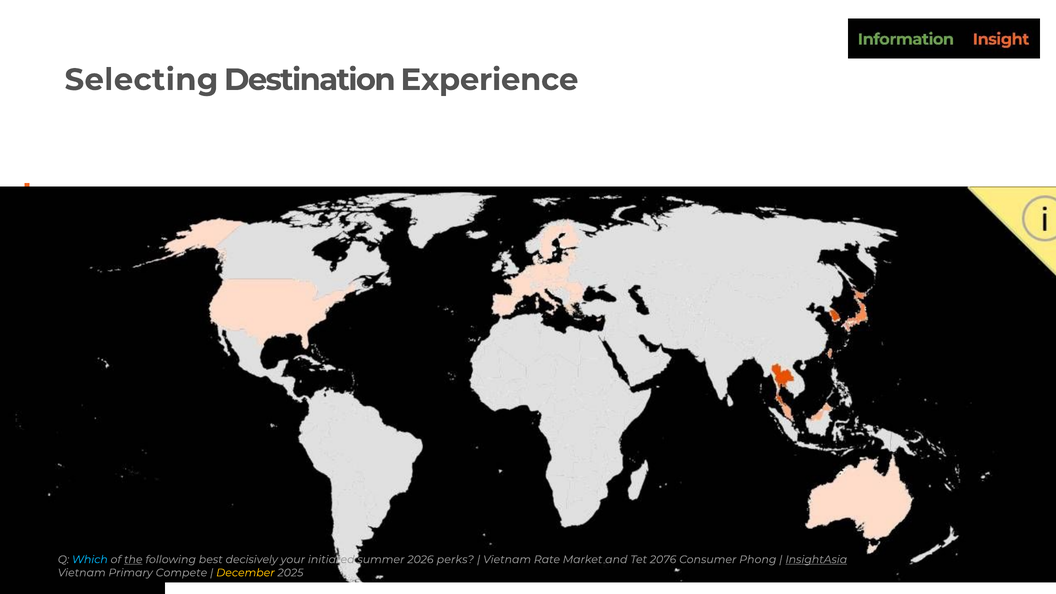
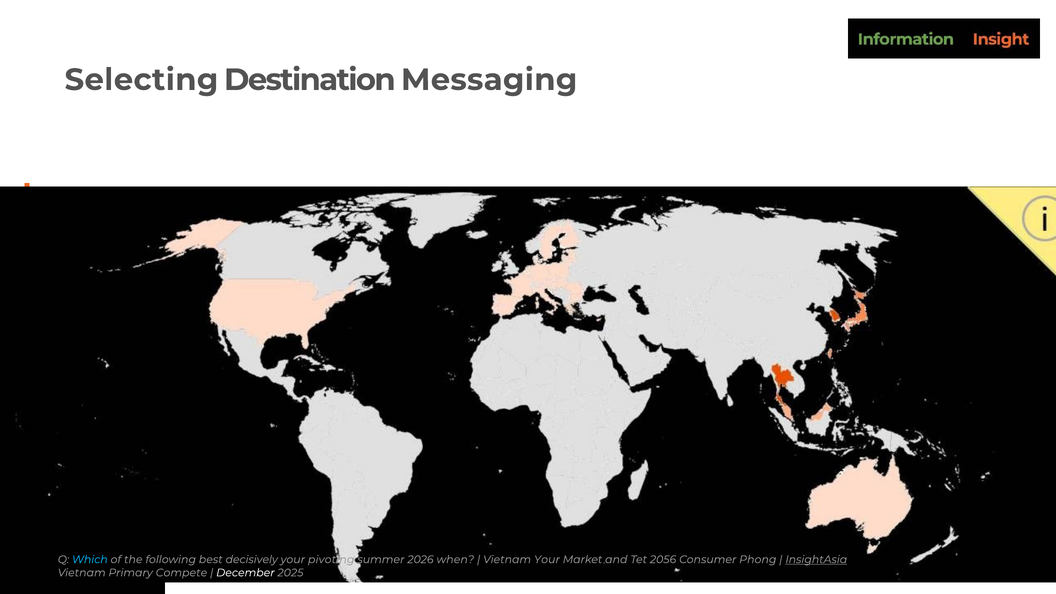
Experience: Experience -> Messaging
the underline: present -> none
initiated: initiated -> pivoting
perks: perks -> when
Vietnam Rate: Rate -> Your
2076: 2076 -> 2056
December colour: yellow -> white
